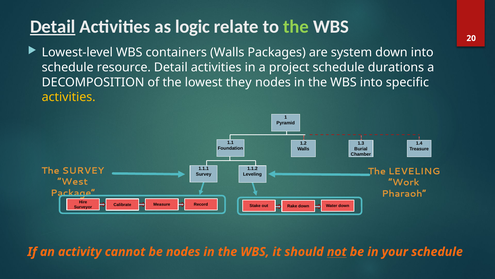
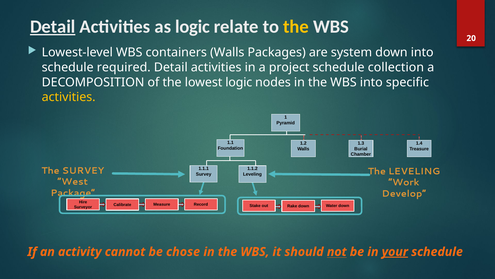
the at (296, 27) colour: light green -> yellow
resource: resource -> required
durations: durations -> collection
lowest they: they -> logic
Pharaoh: Pharaoh -> Develop
be nodes: nodes -> chose
your underline: none -> present
